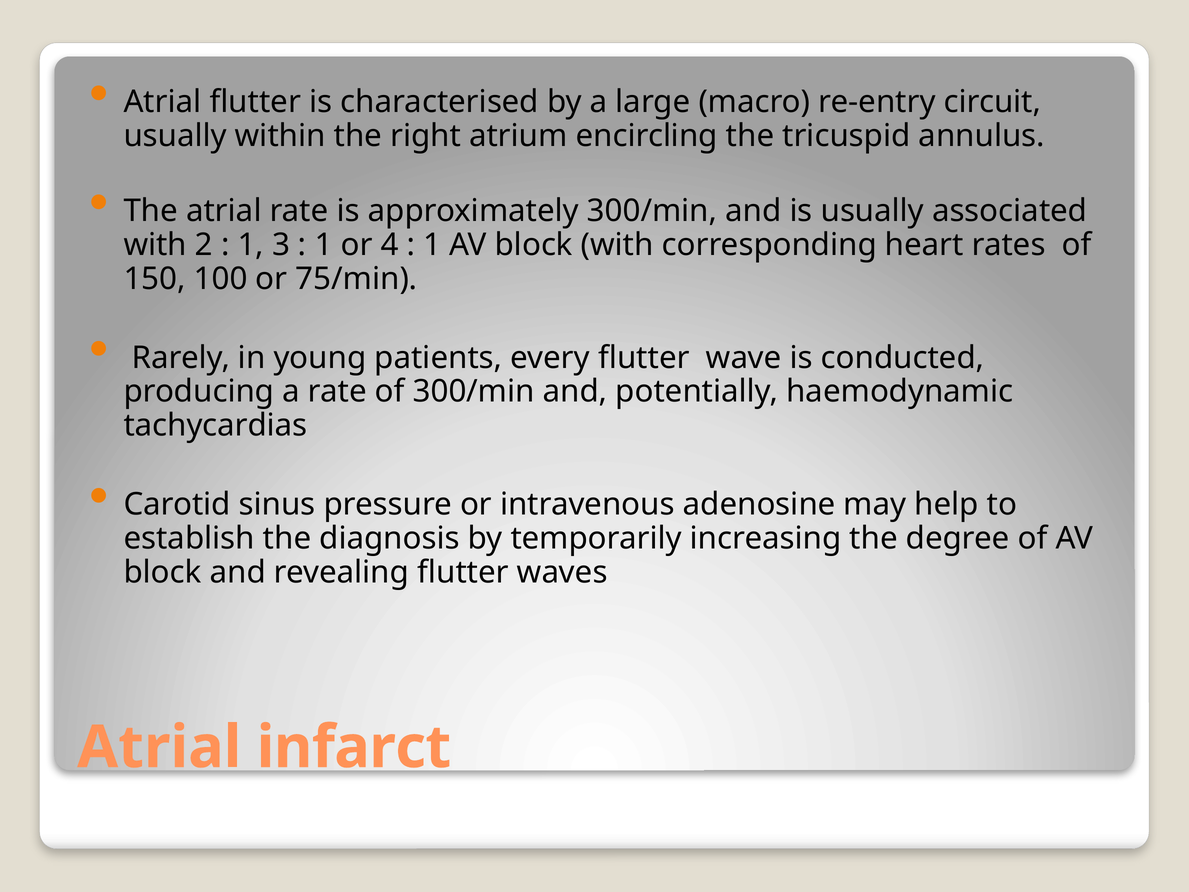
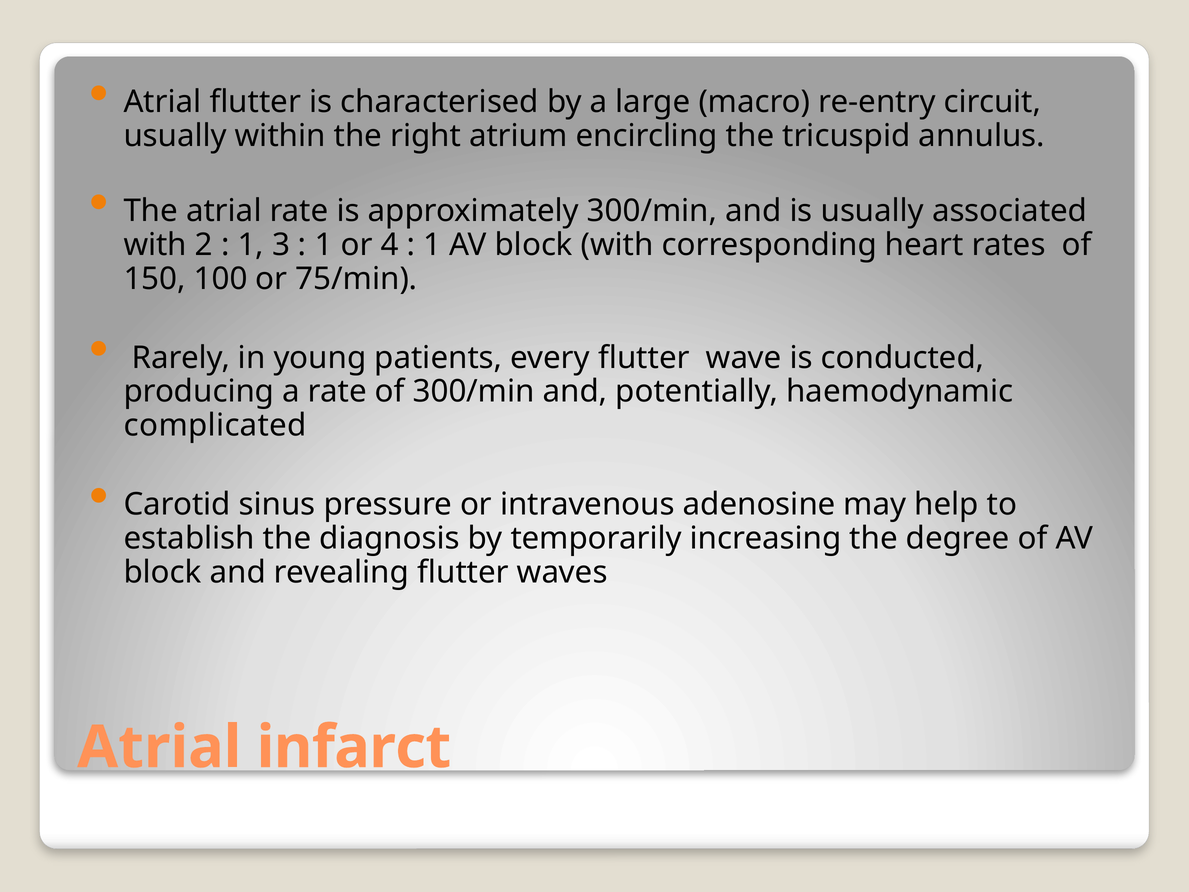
tachycardias: tachycardias -> complicated
